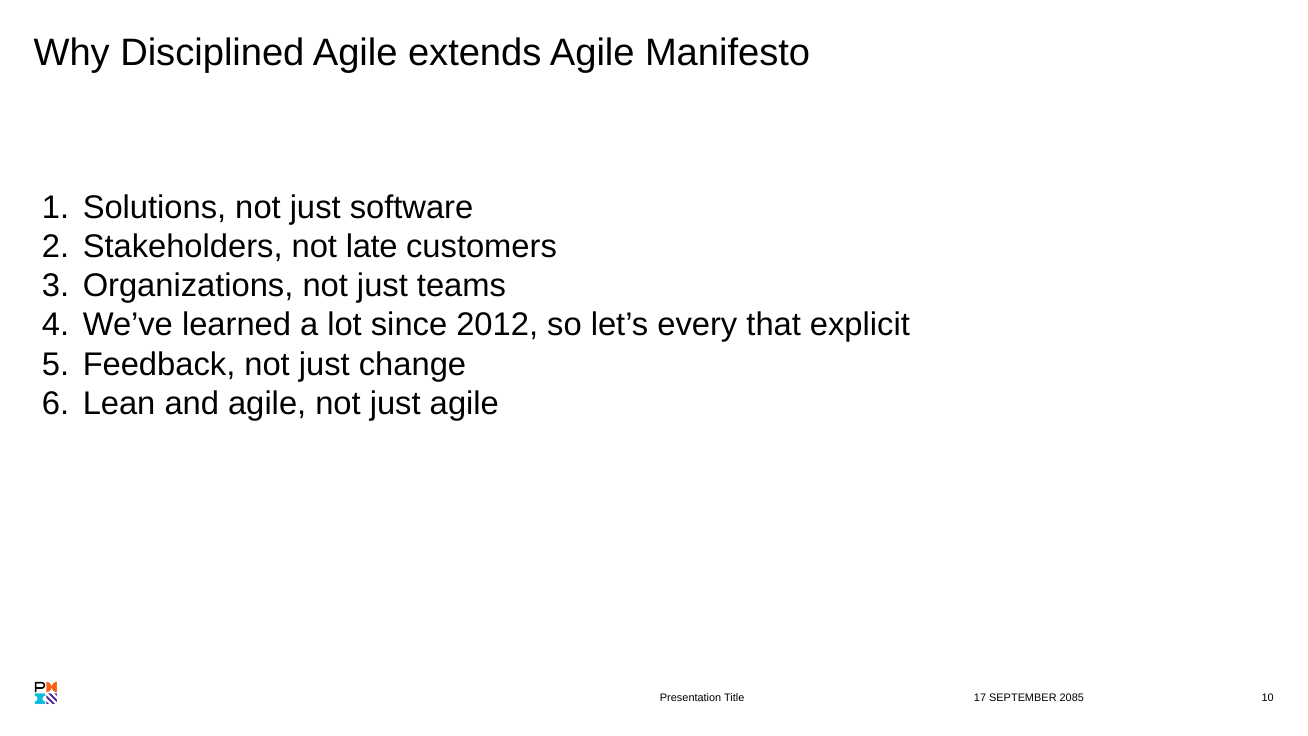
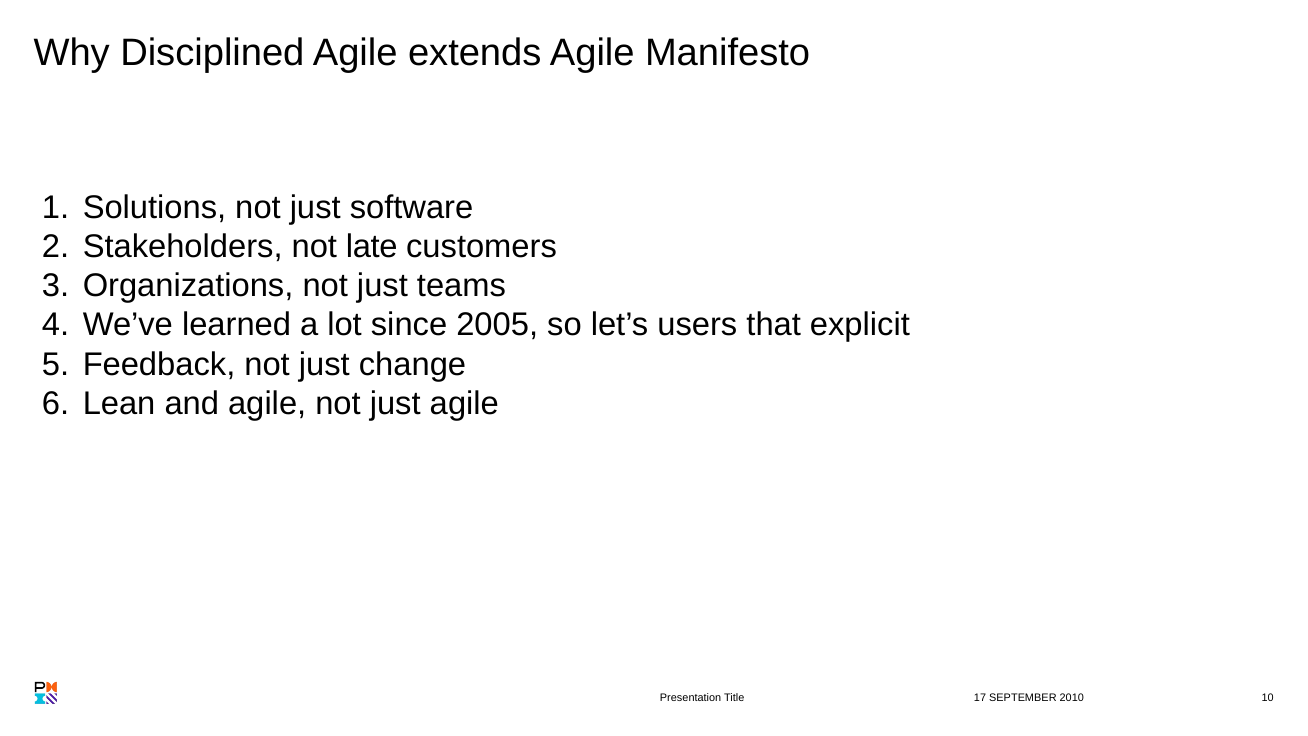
2012: 2012 -> 2005
every: every -> users
2085: 2085 -> 2010
